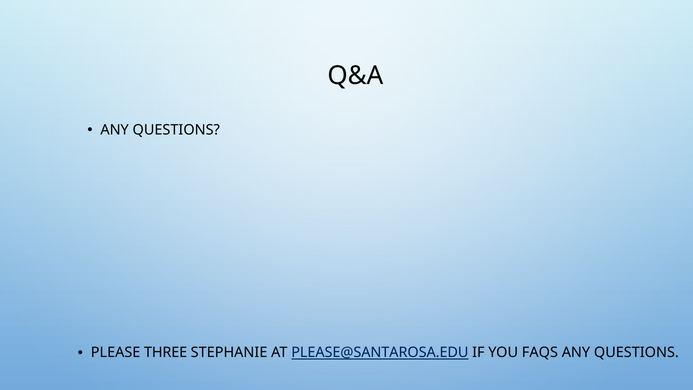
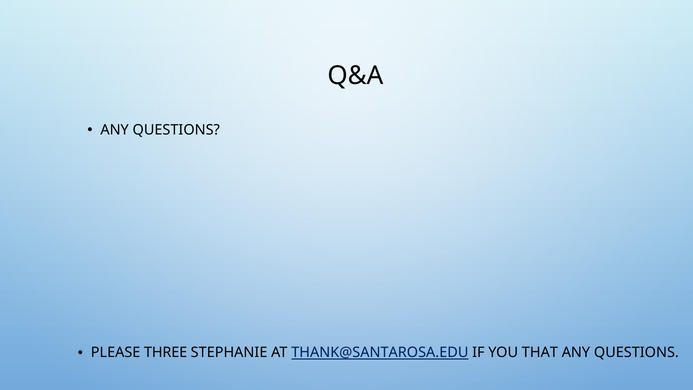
PLEASE@SANTAROSA.EDU: PLEASE@SANTAROSA.EDU -> THANK@SANTAROSA.EDU
FAQS: FAQS -> THAT
